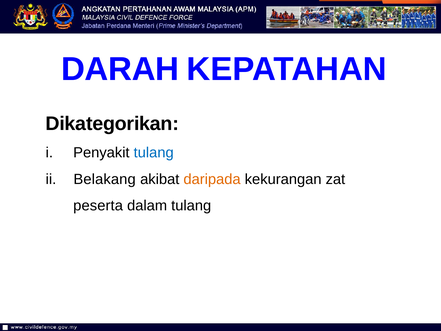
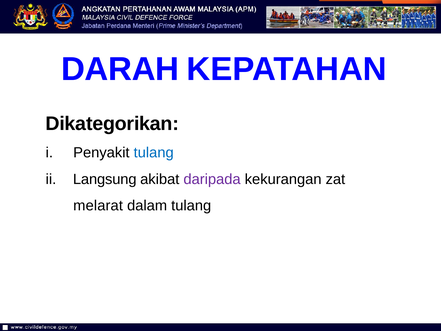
Belakang: Belakang -> Langsung
daripada colour: orange -> purple
peserta: peserta -> melarat
